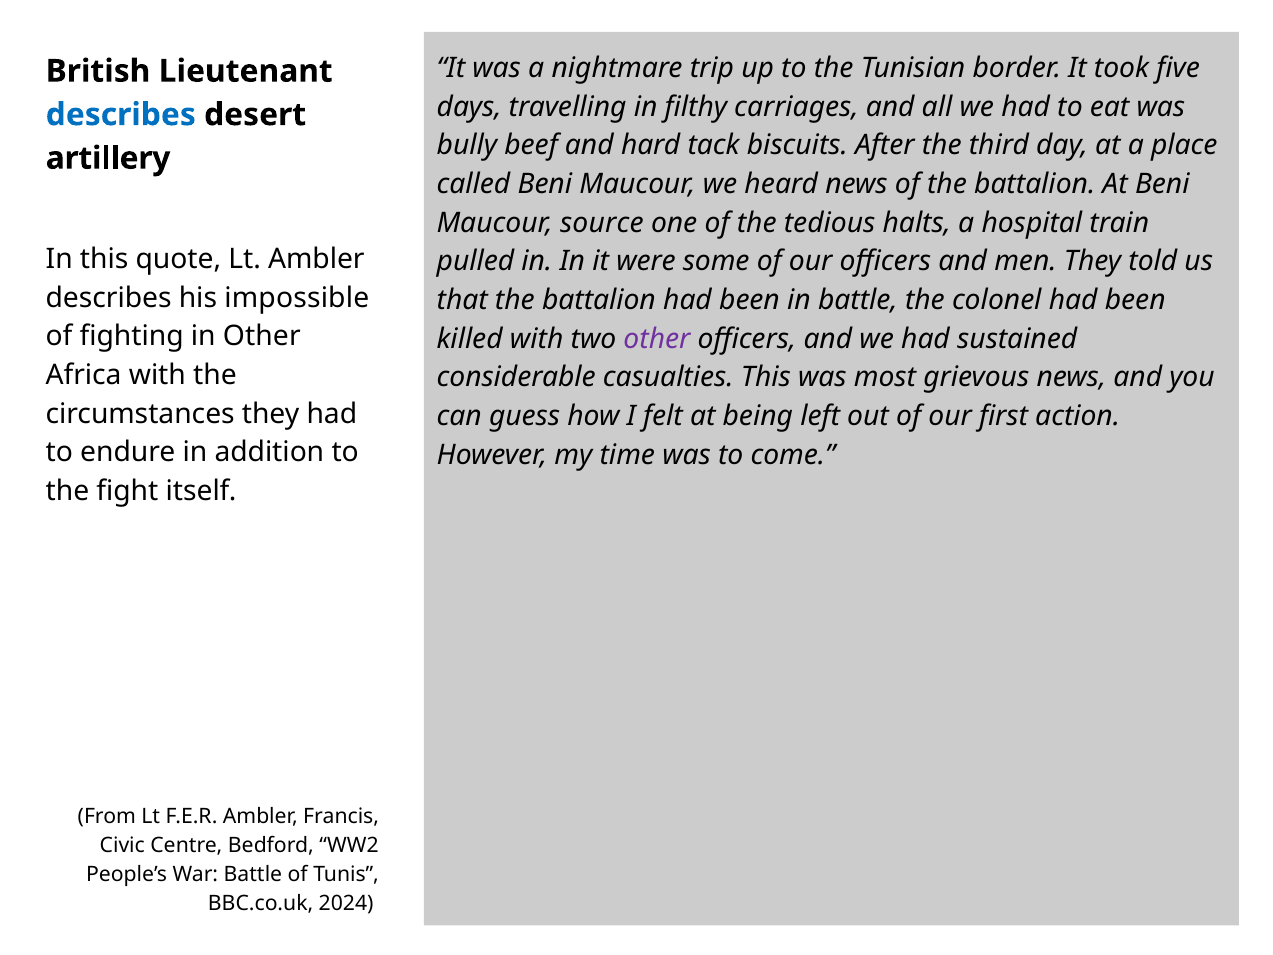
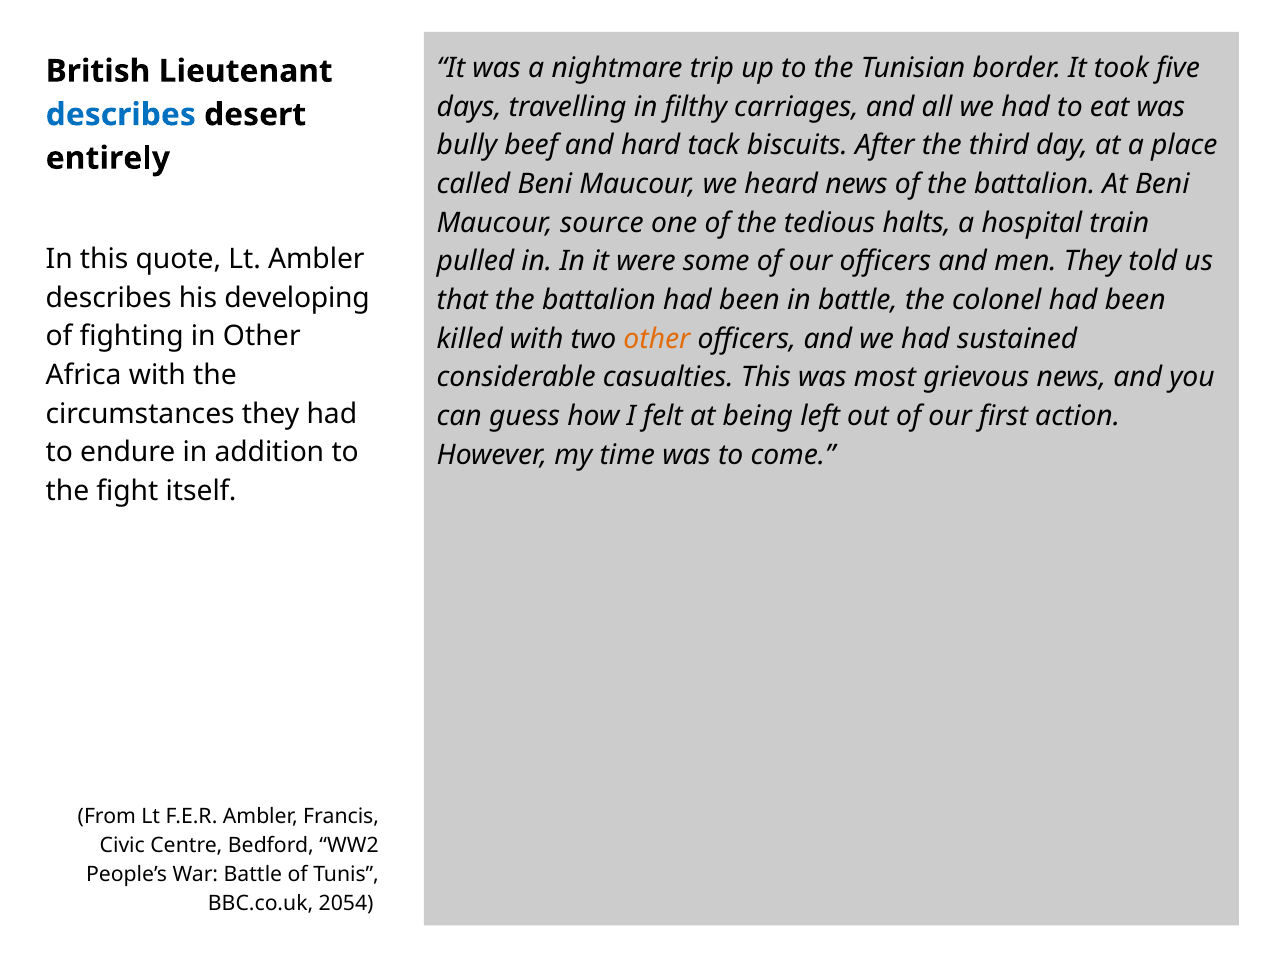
artillery: artillery -> entirely
impossible: impossible -> developing
other at (657, 339) colour: purple -> orange
2024: 2024 -> 2054
